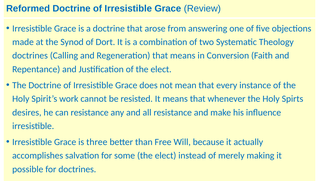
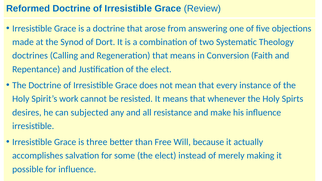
can resistance: resistance -> subjected
for doctrines: doctrines -> influence
